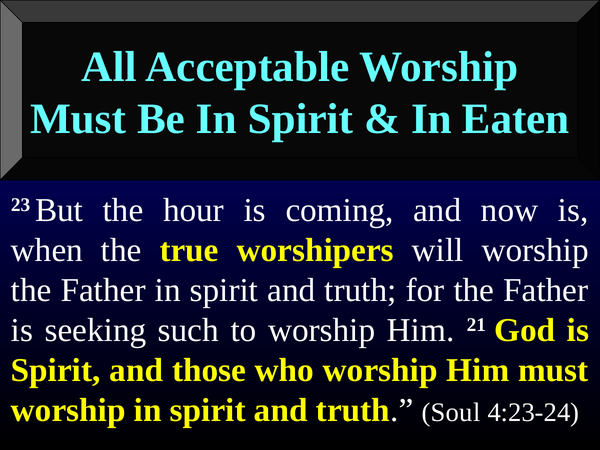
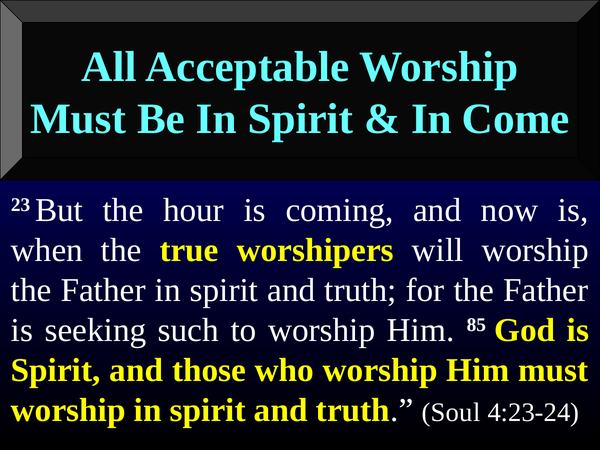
Eaten: Eaten -> Come
21: 21 -> 85
